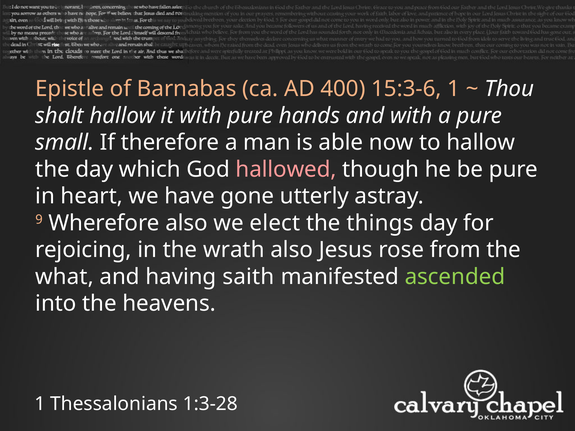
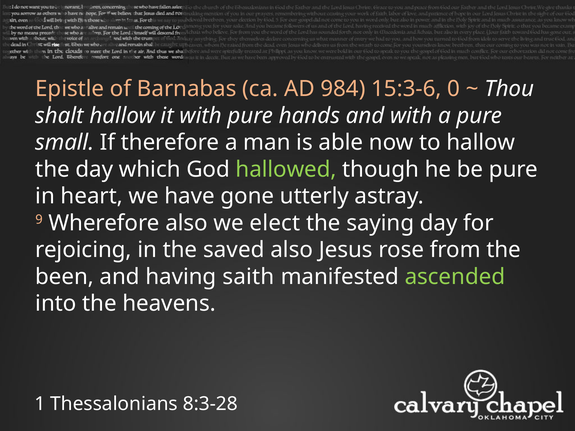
400: 400 -> 984
15:3-6 1: 1 -> 0
hallowed colour: pink -> light green
things: things -> saying
wrath: wrath -> saved
what: what -> been
1:3-28: 1:3-28 -> 8:3-28
